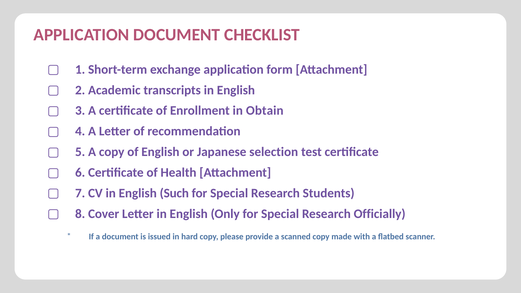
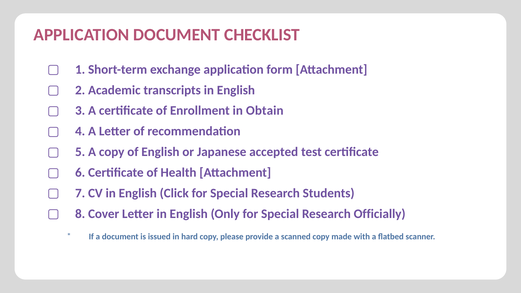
selection: selection -> accepted
Such: Such -> Click
